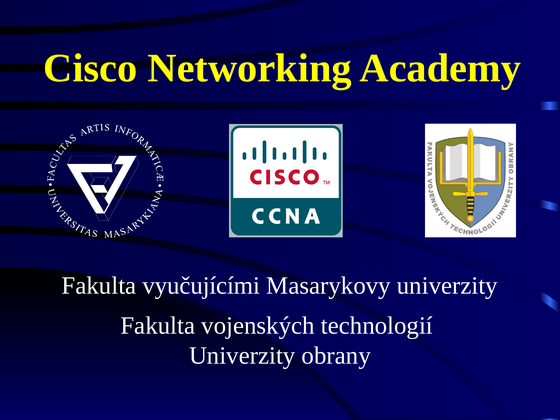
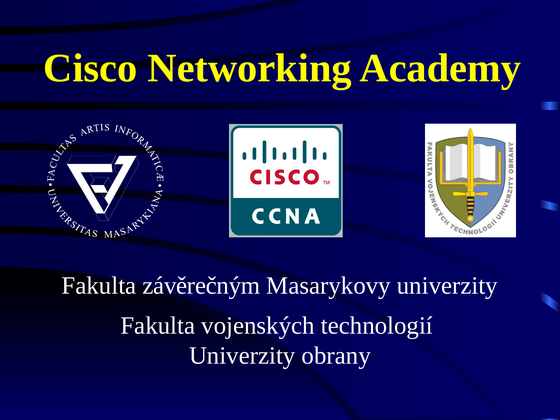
vyučujícími: vyučujícími -> závěrečným
